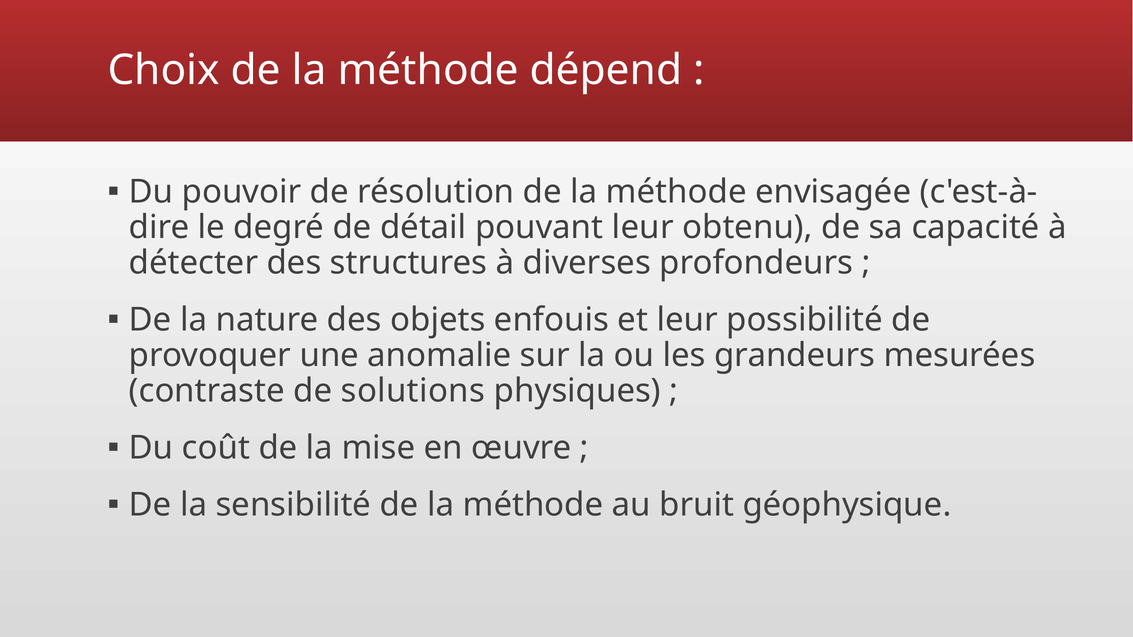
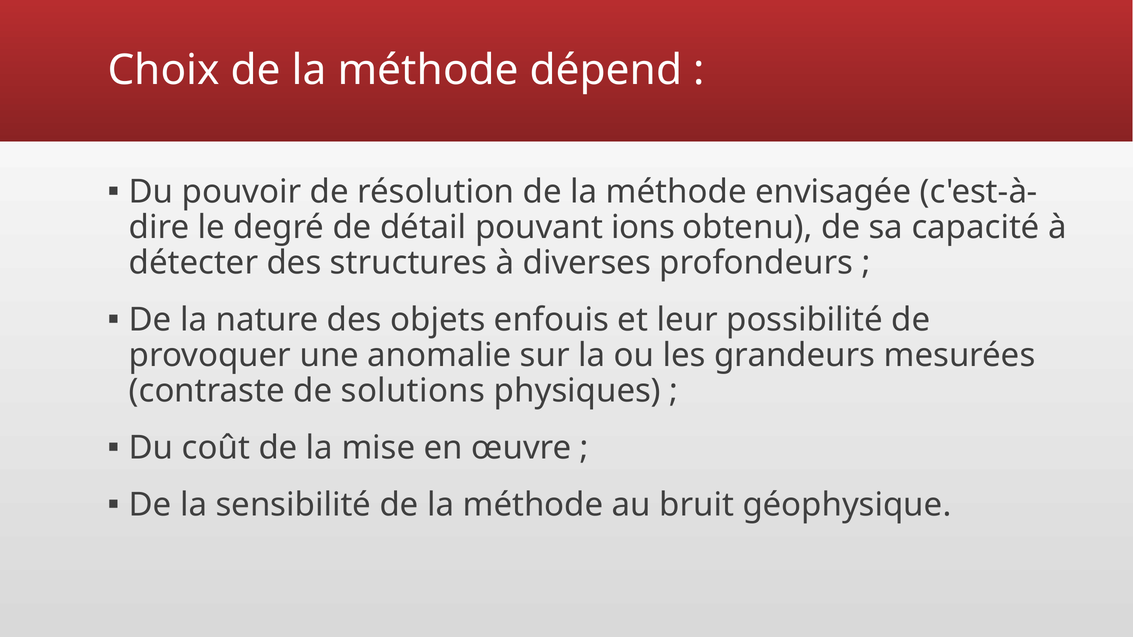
pouvant leur: leur -> ions
